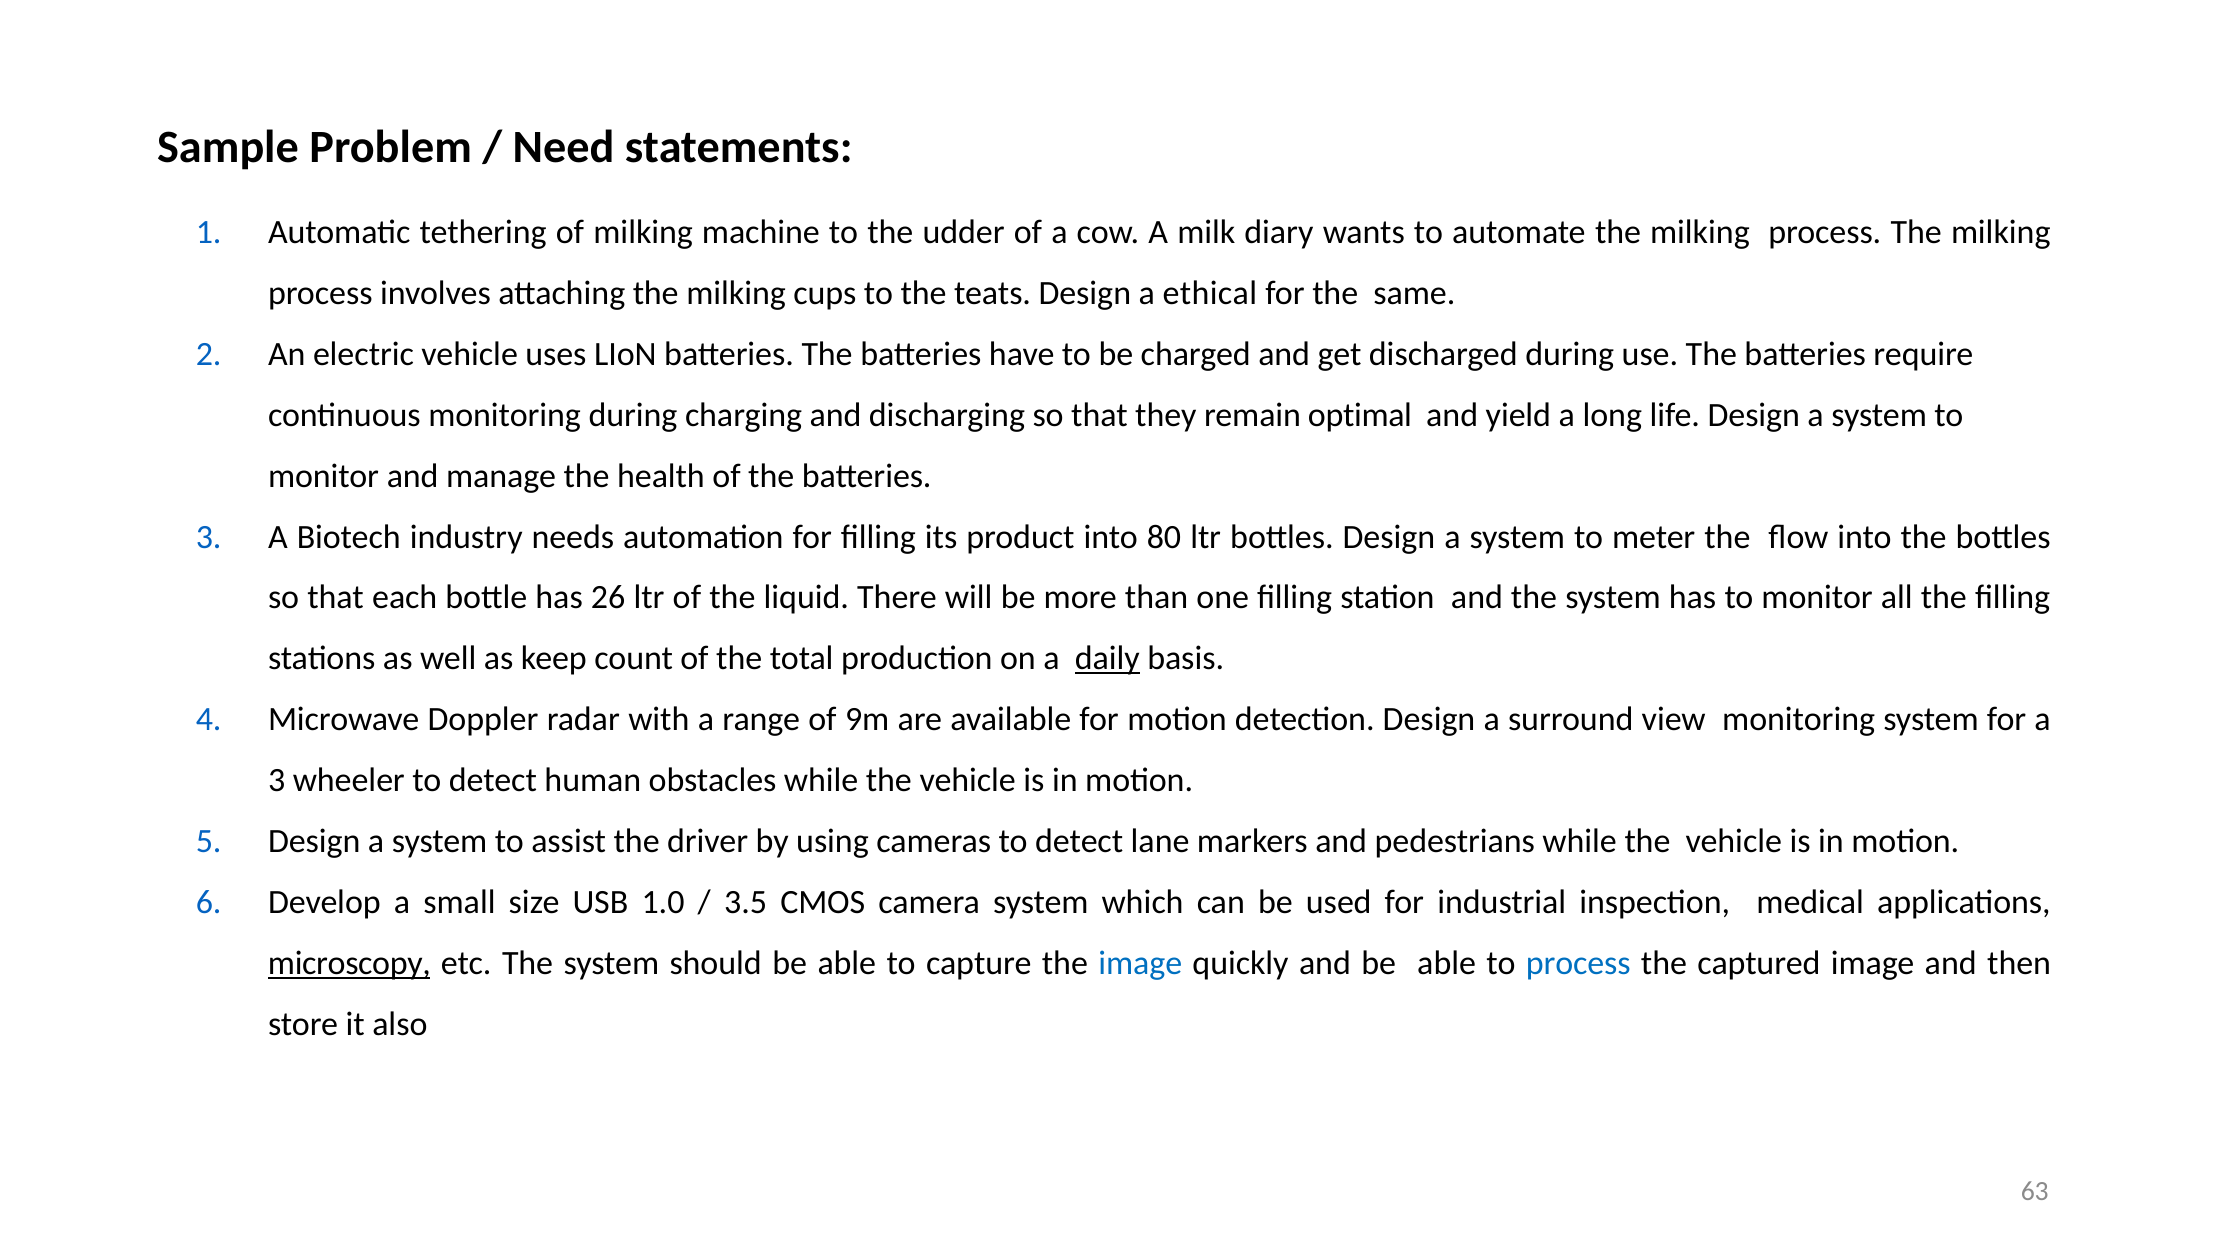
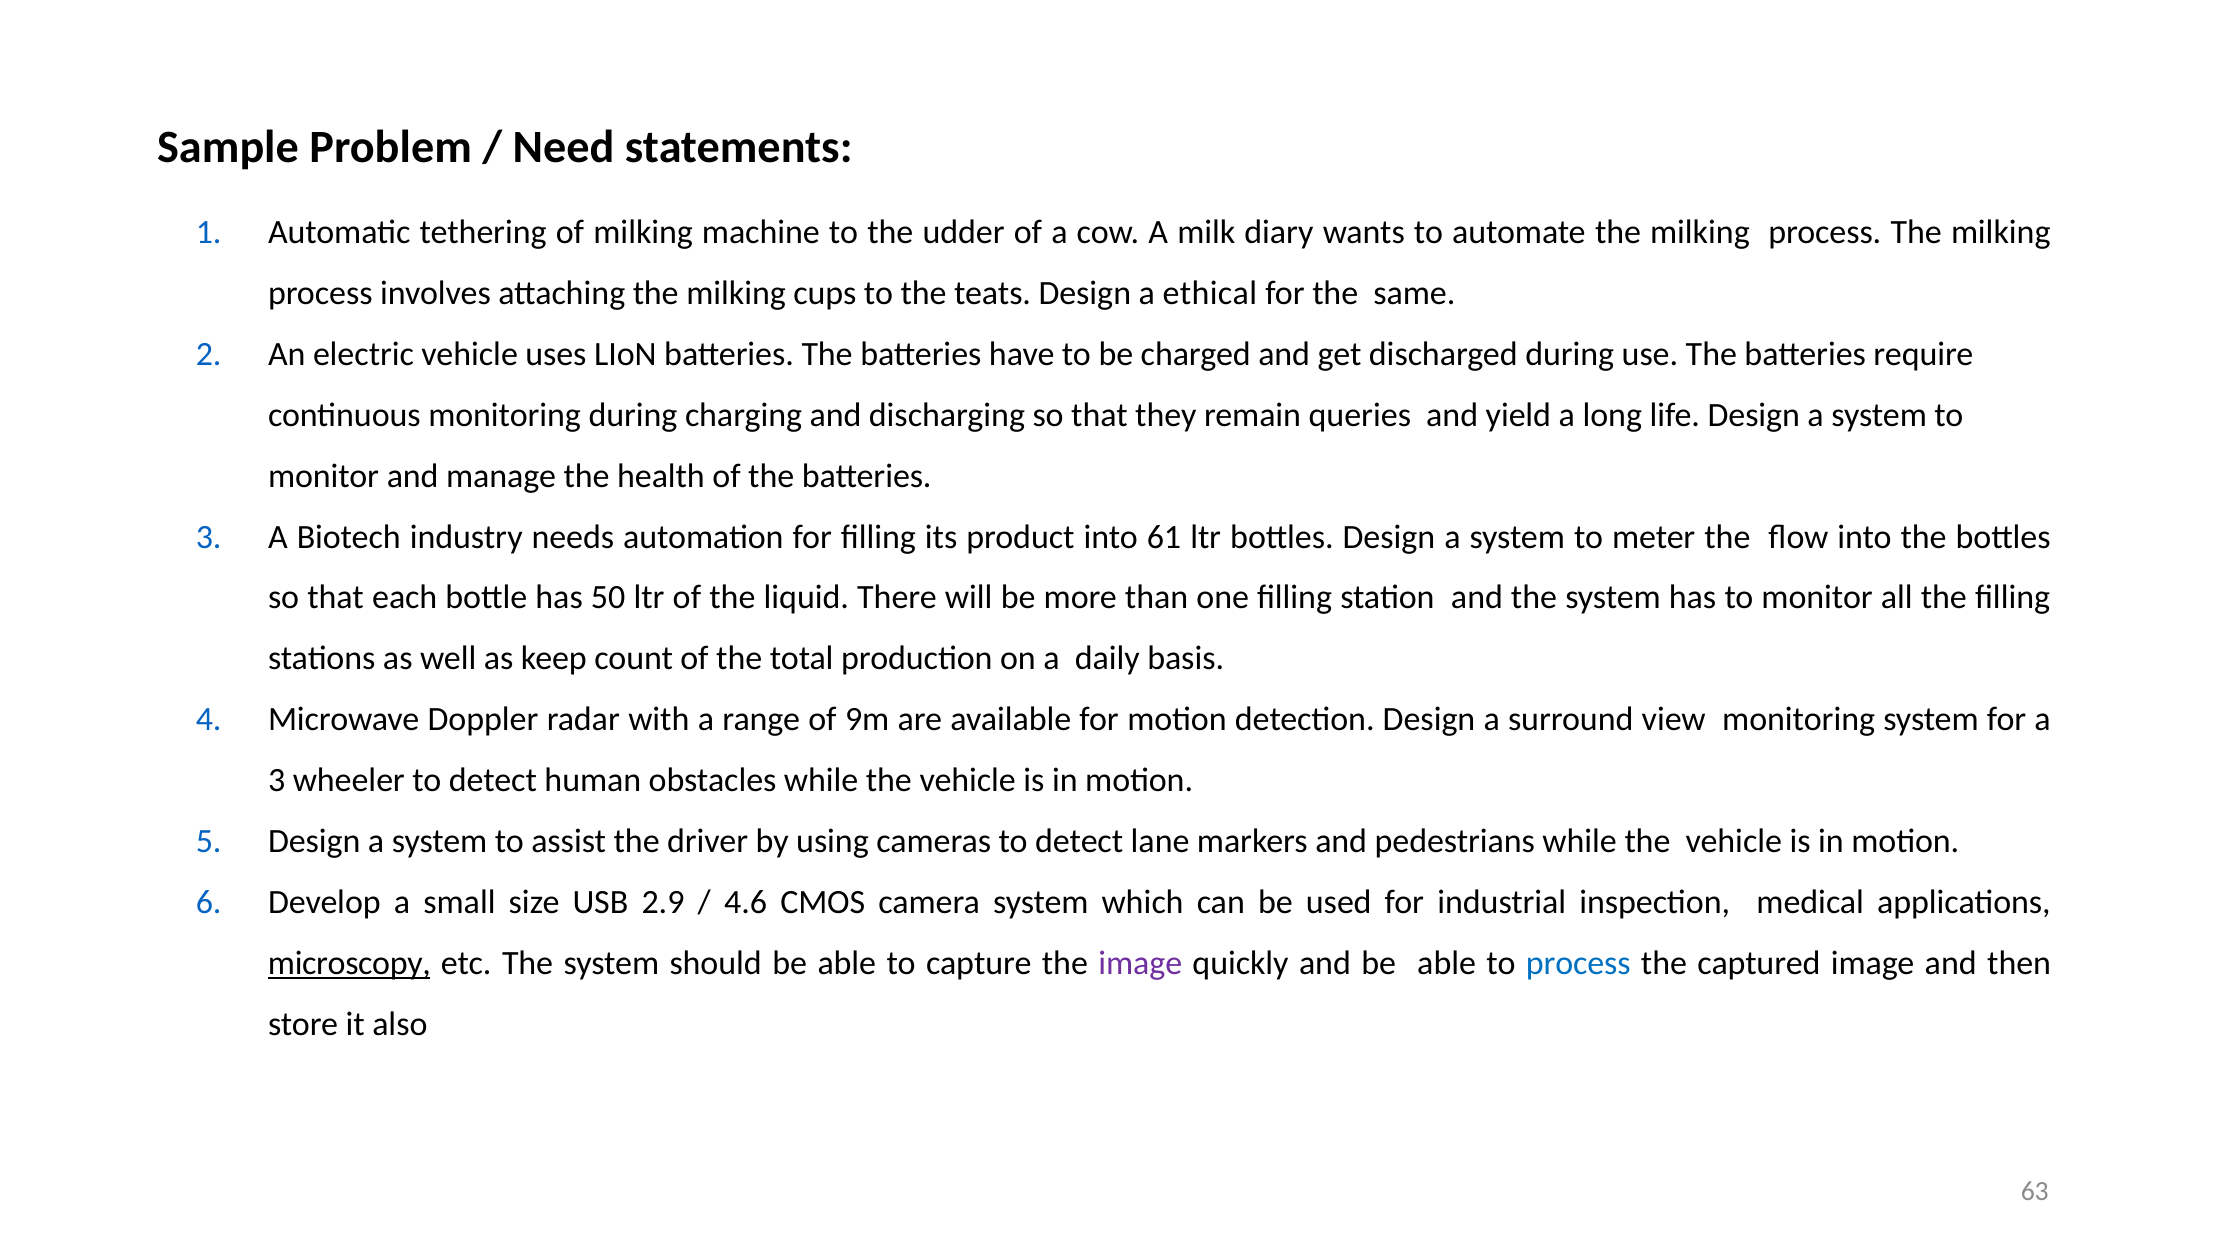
optimal: optimal -> queries
80: 80 -> 61
26: 26 -> 50
daily underline: present -> none
1.0: 1.0 -> 2.9
3.5: 3.5 -> 4.6
image at (1140, 963) colour: blue -> purple
